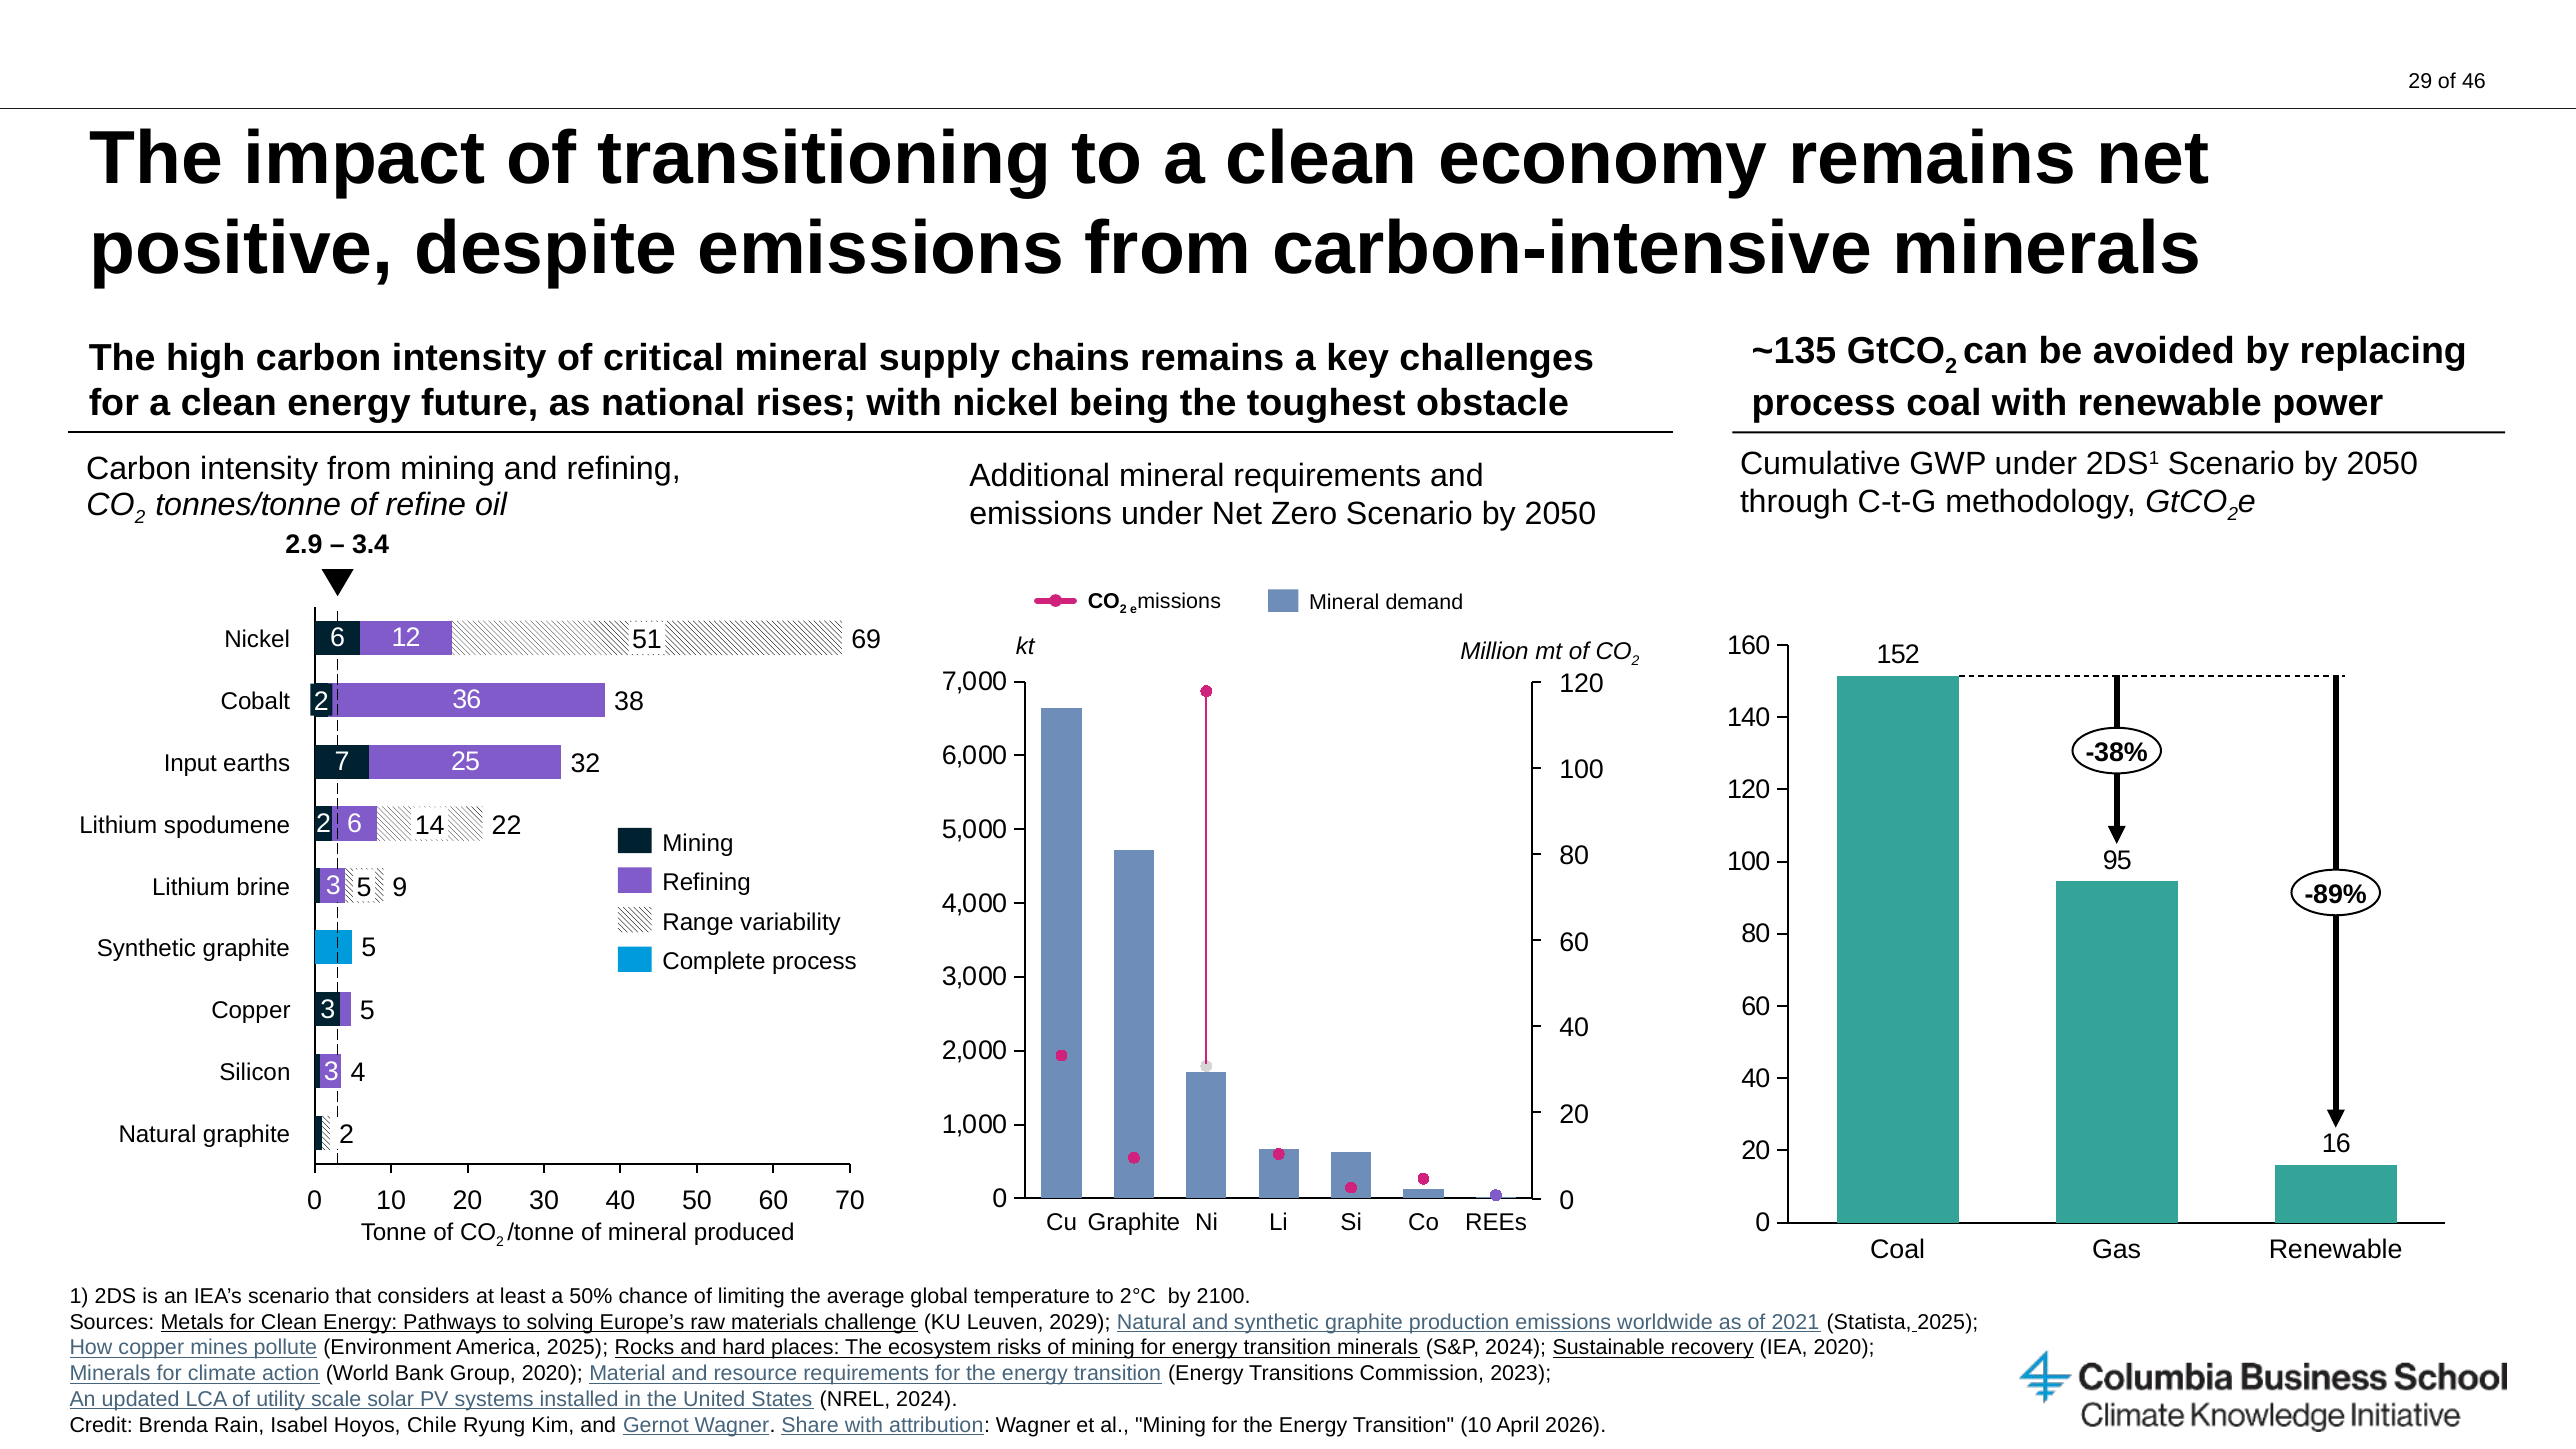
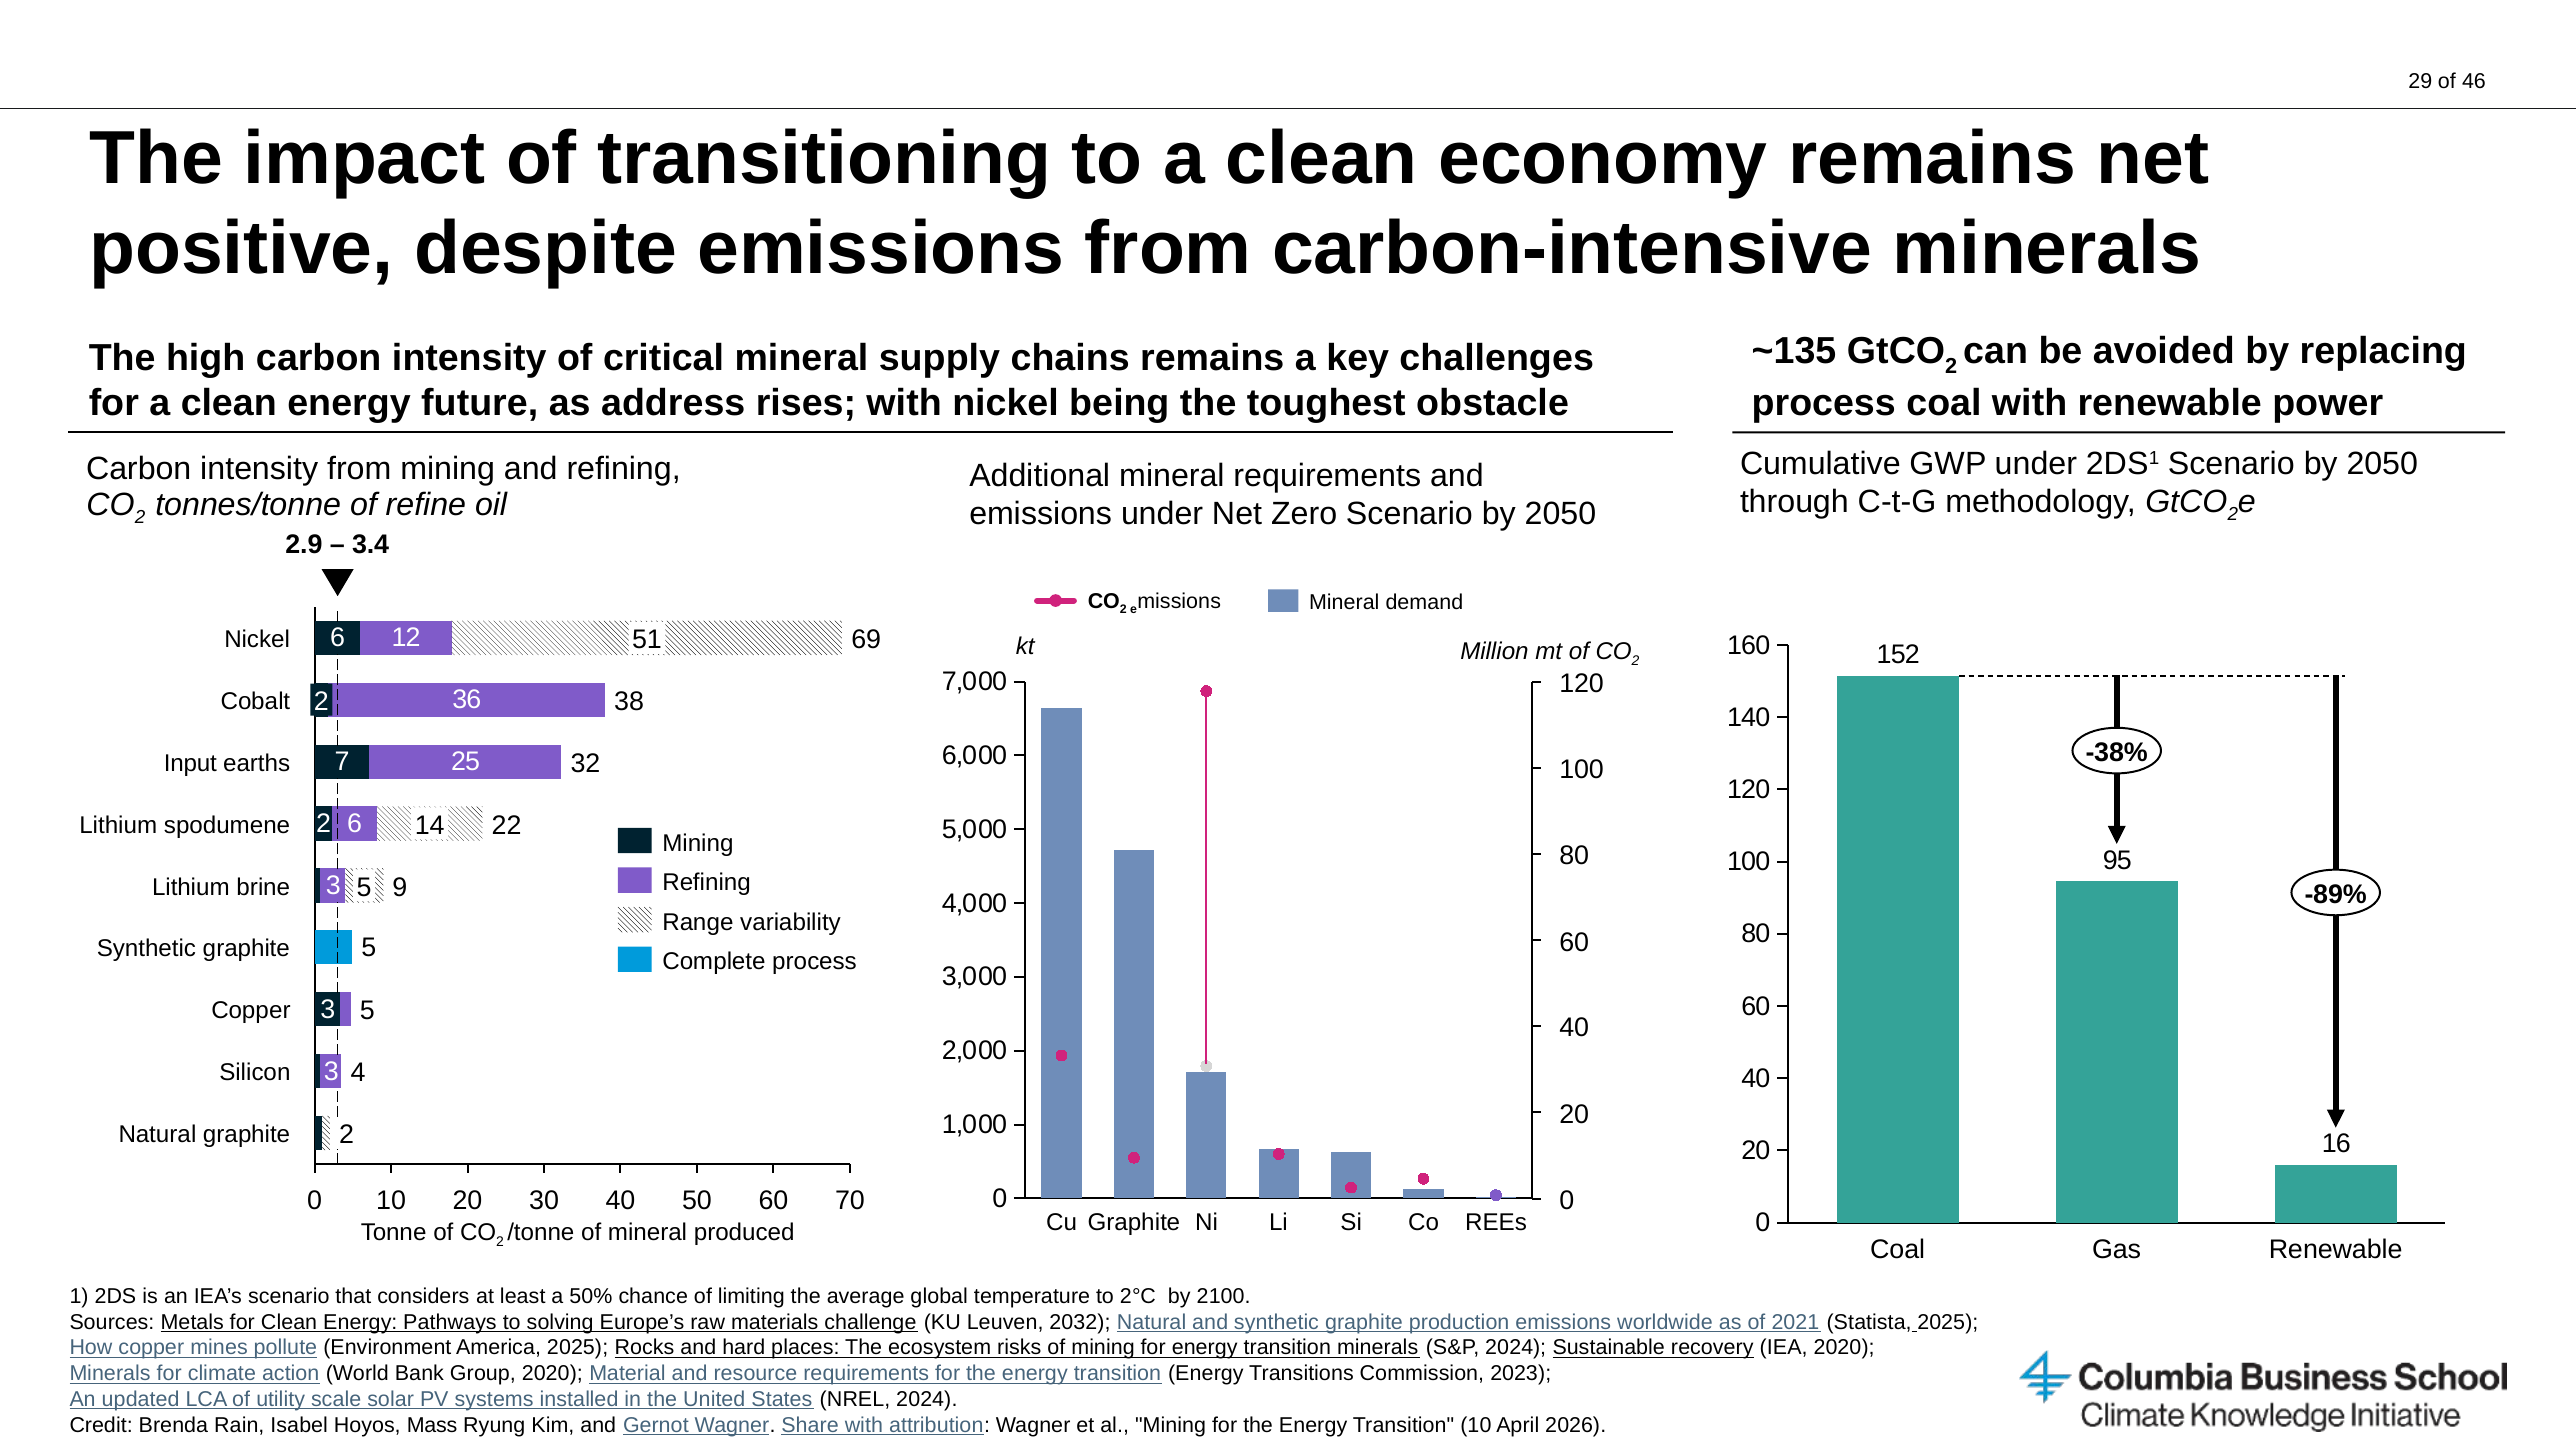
national: national -> address
2029: 2029 -> 2032
Chile: Chile -> Mass
